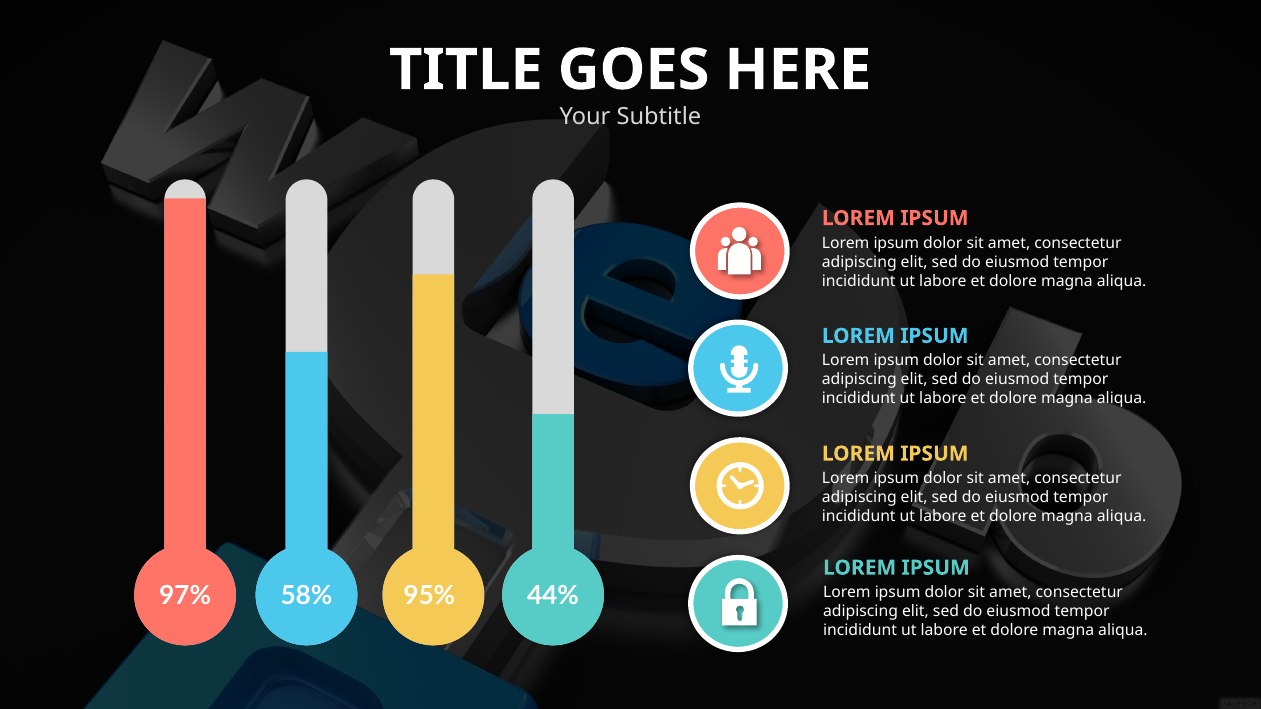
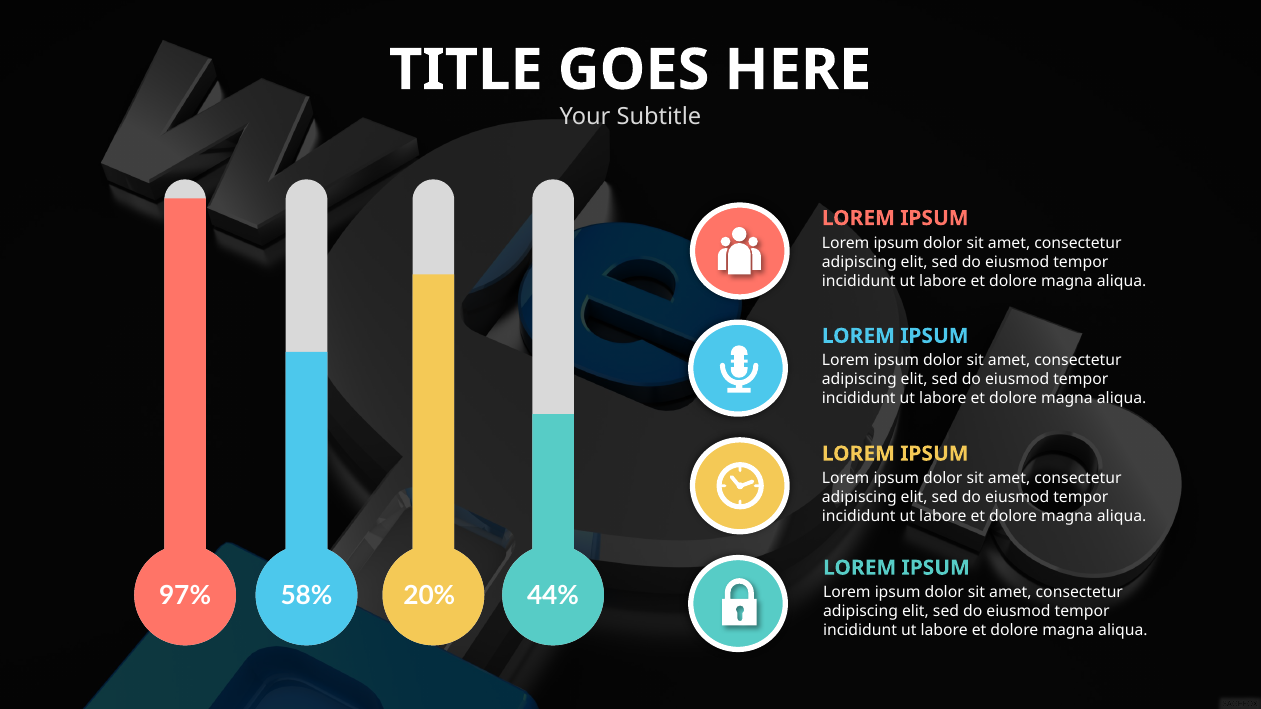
95%: 95% -> 20%
